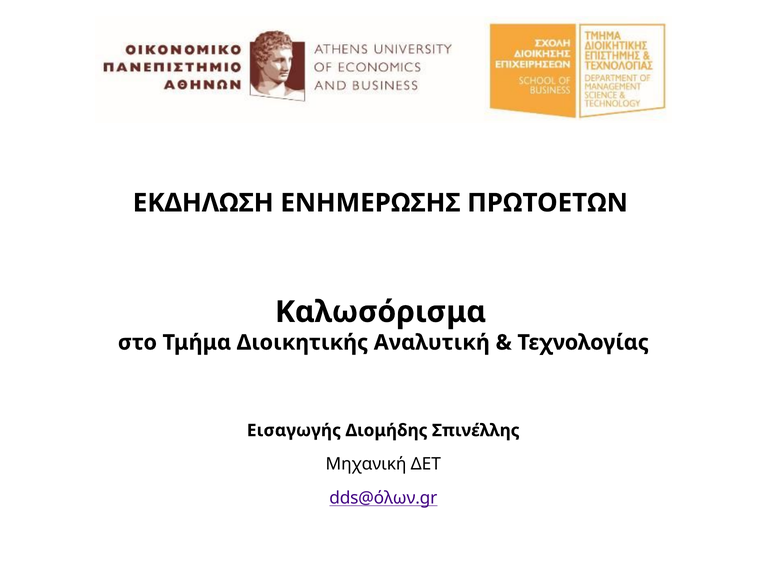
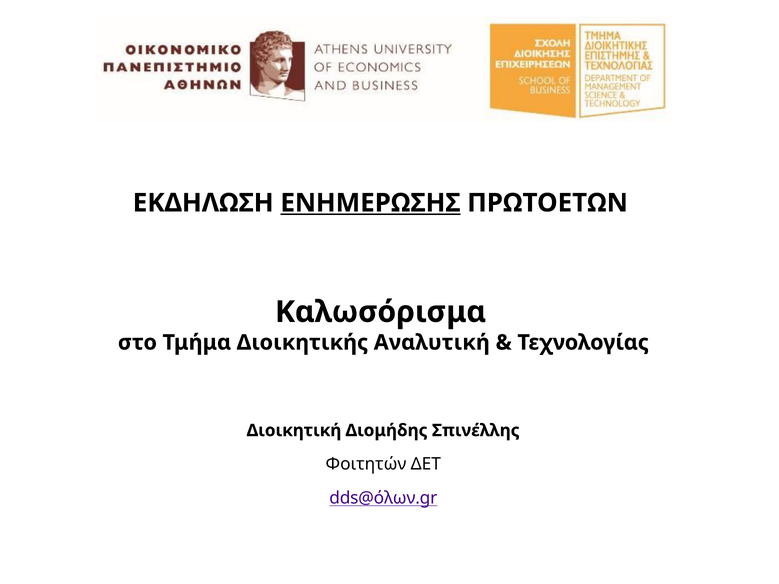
ΕΝΗΜΕΡΩΣΗΣ underline: none -> present
Εισαγωγής: Εισαγωγής -> Διοικητική
Μηχανική: Μηχανική -> Φοιτητών
